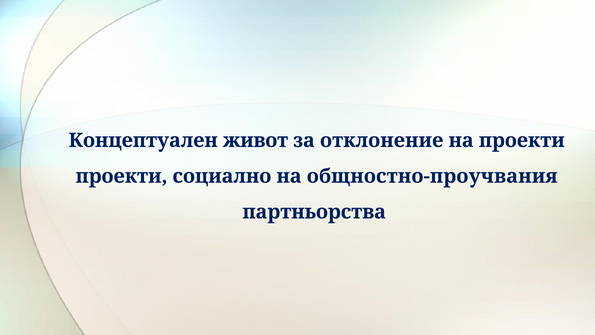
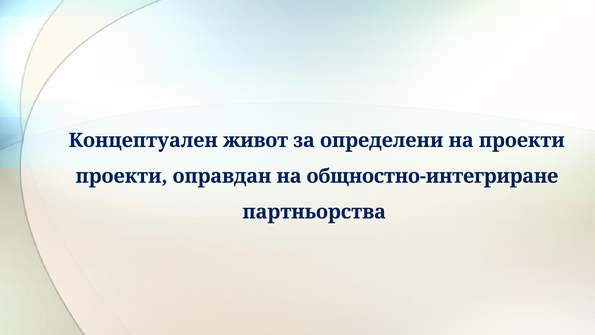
отклонение: отклонение -> определени
социално: социално -> оправдан
общностно-проучвания: общностно-проучвания -> общностно-интегриране
